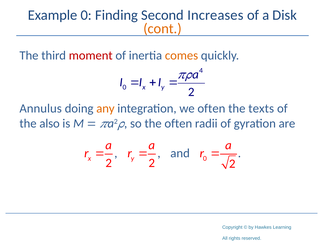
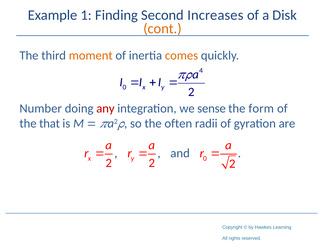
Example 0: 0 -> 1
moment colour: red -> orange
Annulus: Annulus -> Number
any colour: orange -> red
we often: often -> sense
texts: texts -> form
also: also -> that
